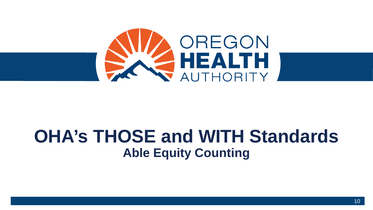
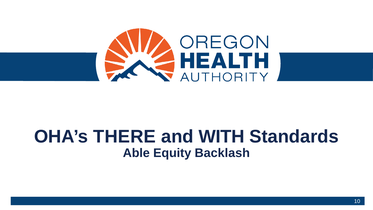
THOSE: THOSE -> THERE
Counting: Counting -> Backlash
